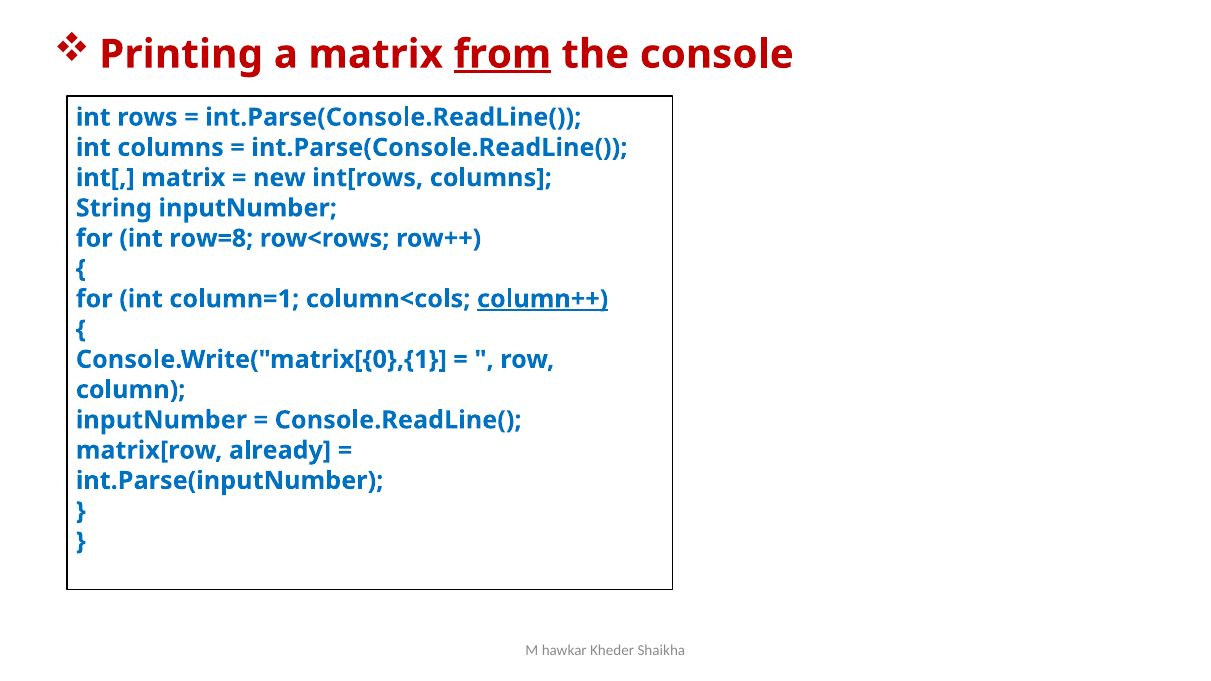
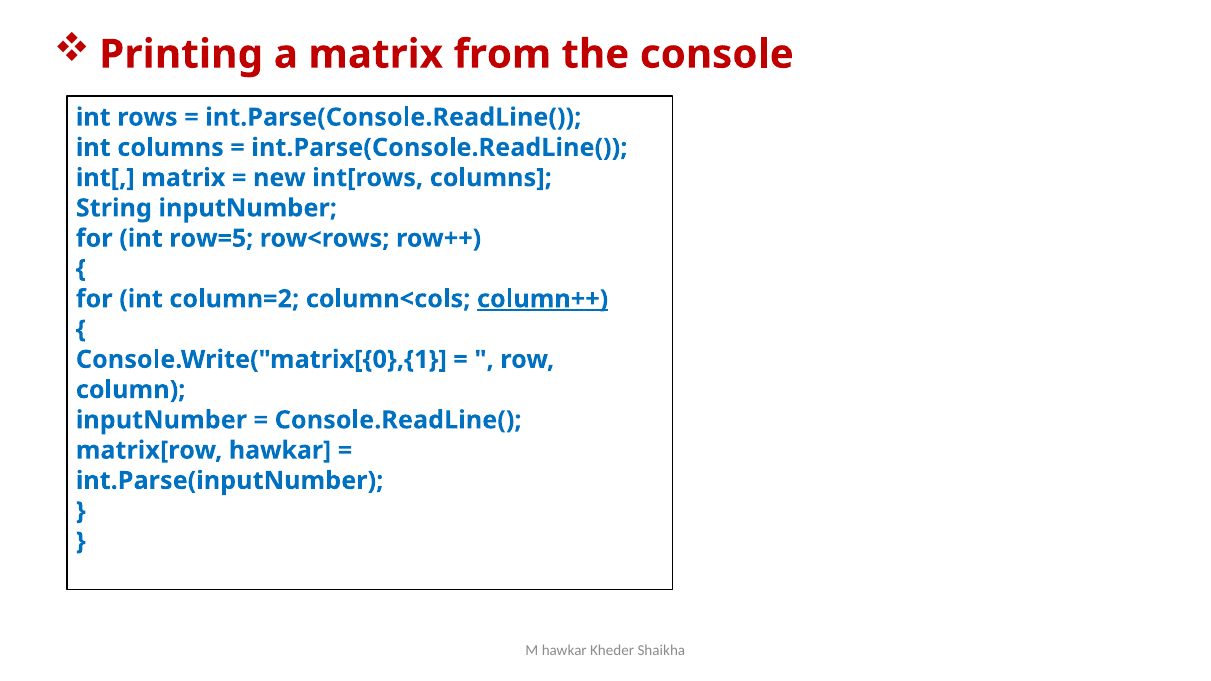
from underline: present -> none
row=8: row=8 -> row=5
column=1: column=1 -> column=2
matrix[row already: already -> hawkar
